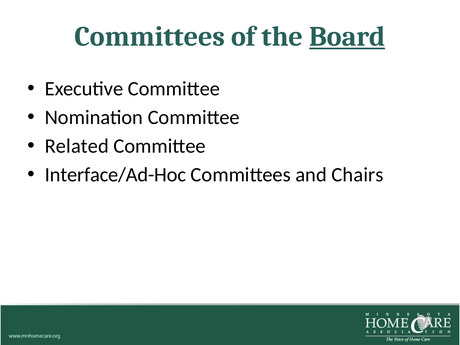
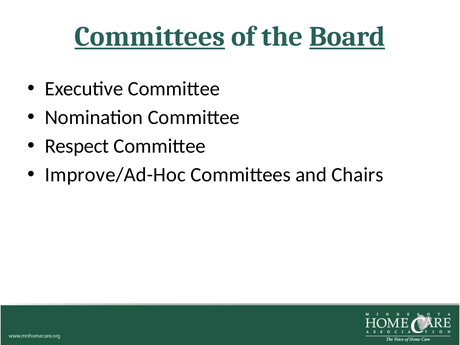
Committees at (150, 36) underline: none -> present
Related: Related -> Respect
Interface/Ad-Hoc: Interface/Ad-Hoc -> Improve/Ad-Hoc
